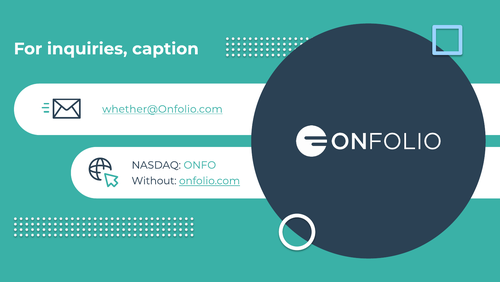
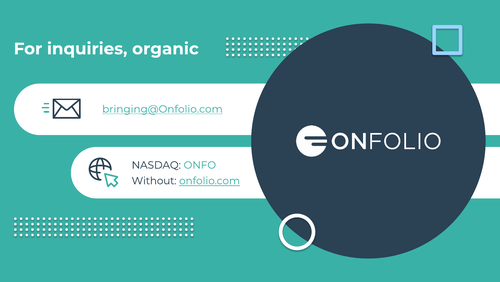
caption: caption -> organic
whether@Onfolio.com: whether@Onfolio.com -> bringing@Onfolio.com
